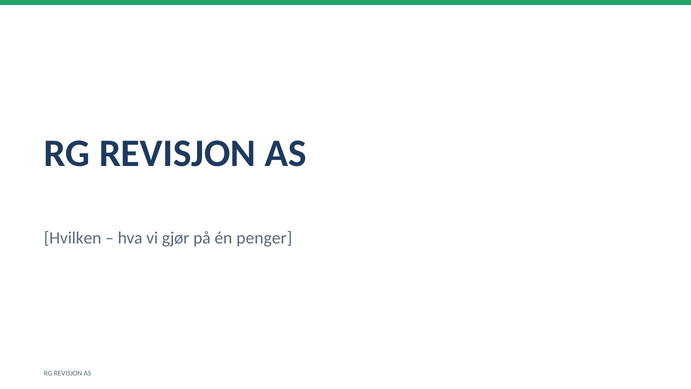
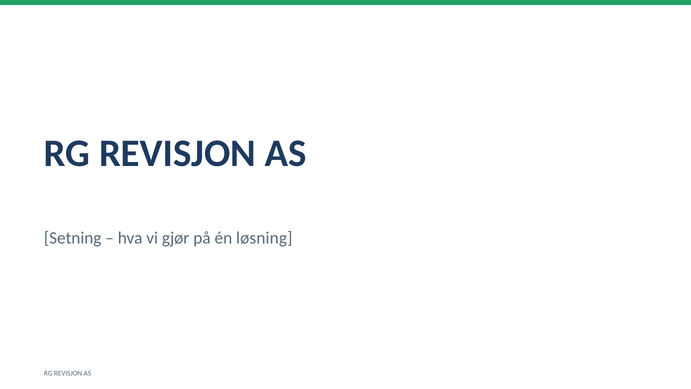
Hvilken: Hvilken -> Setning
penger: penger -> løsning
